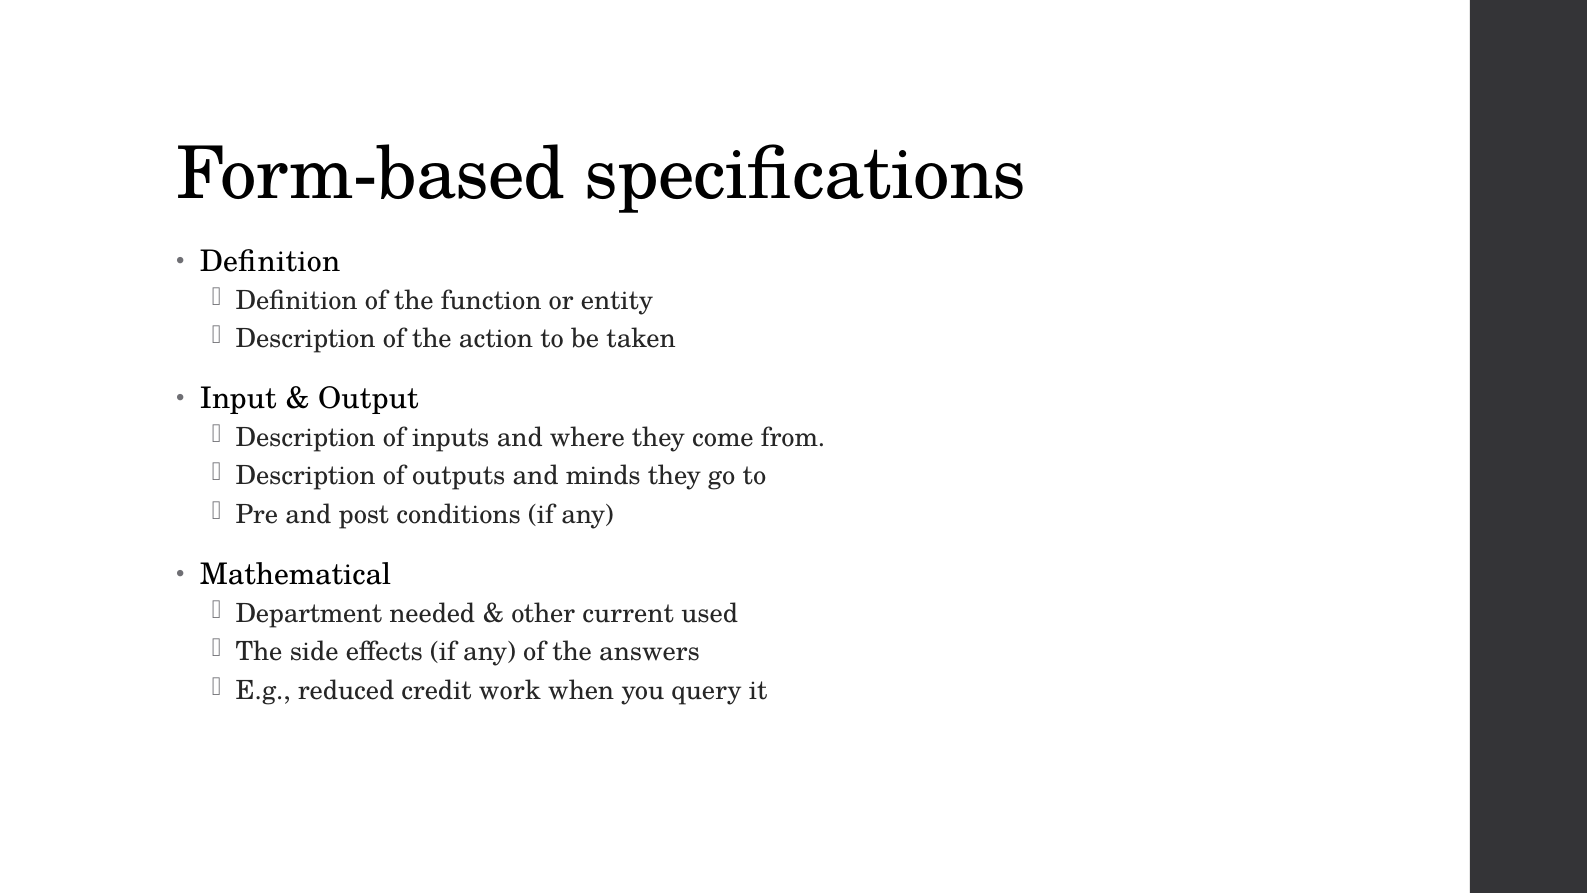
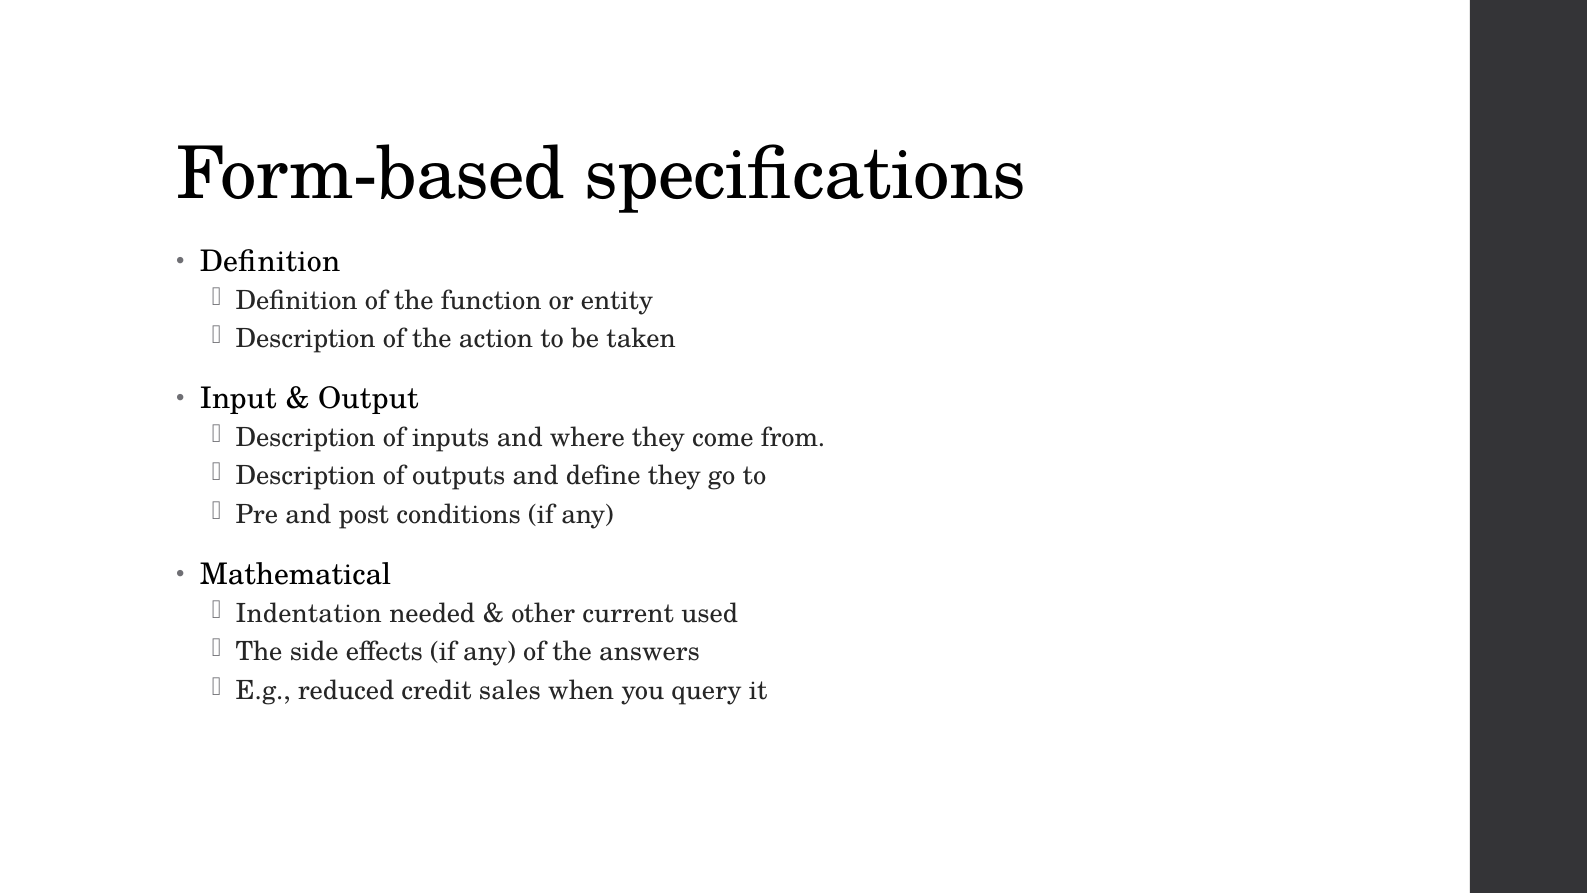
minds: minds -> define
Department: Department -> Indentation
work: work -> sales
